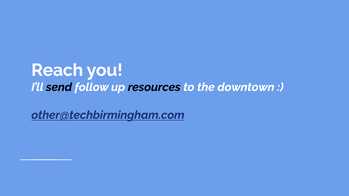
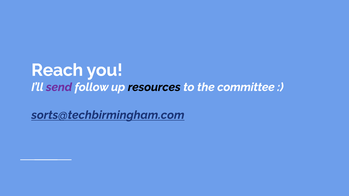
send colour: black -> purple
downtown: downtown -> committee
other@techbirmingham.com: other@techbirmingham.com -> sorts@techbirmingham.com
